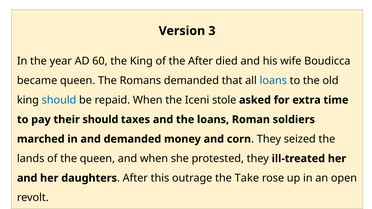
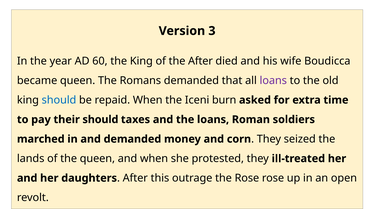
loans at (273, 81) colour: blue -> purple
stole: stole -> burn
the Take: Take -> Rose
